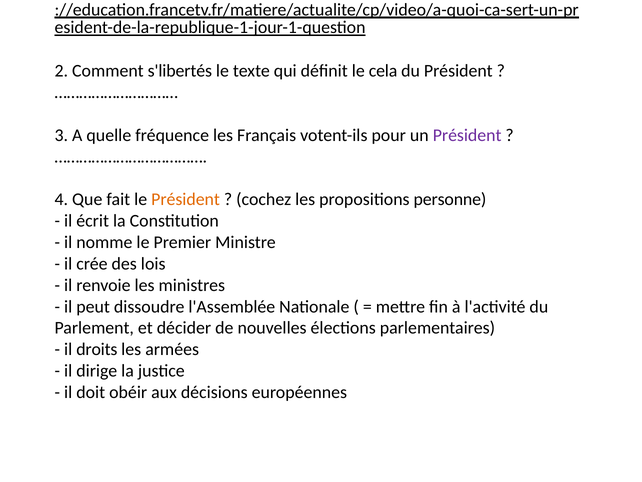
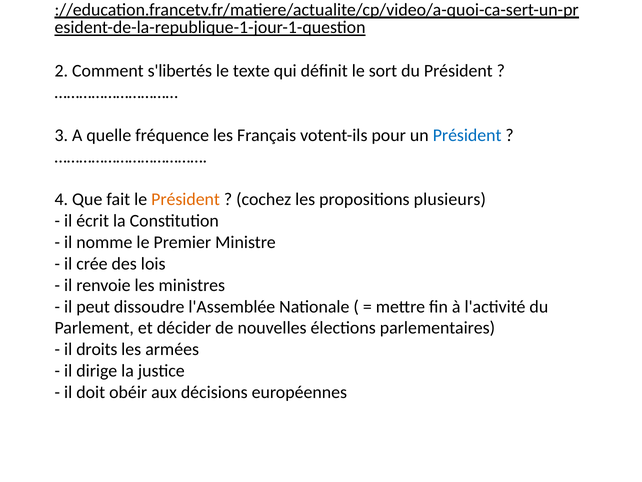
cela: cela -> sort
Président at (467, 135) colour: purple -> blue
personne: personne -> plusieurs
